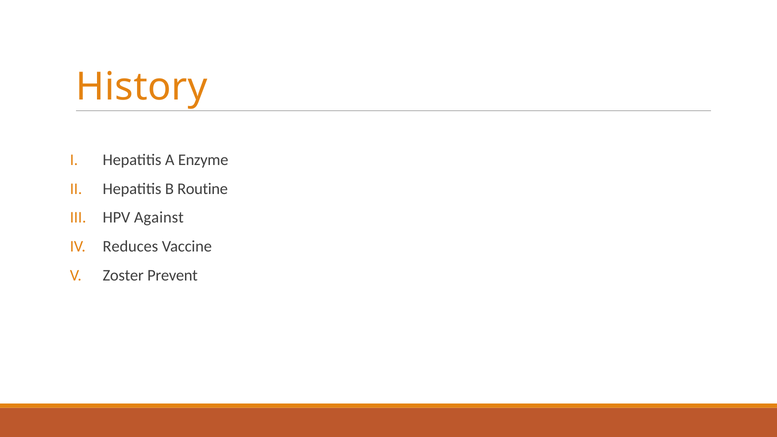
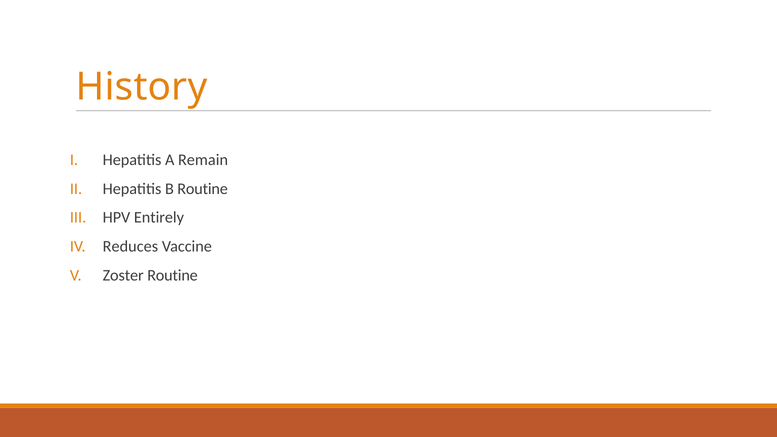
Enzyme: Enzyme -> Remain
Against: Against -> Entirely
Zoster Prevent: Prevent -> Routine
